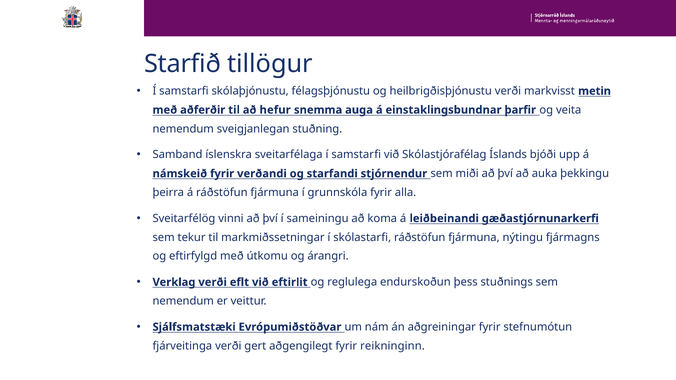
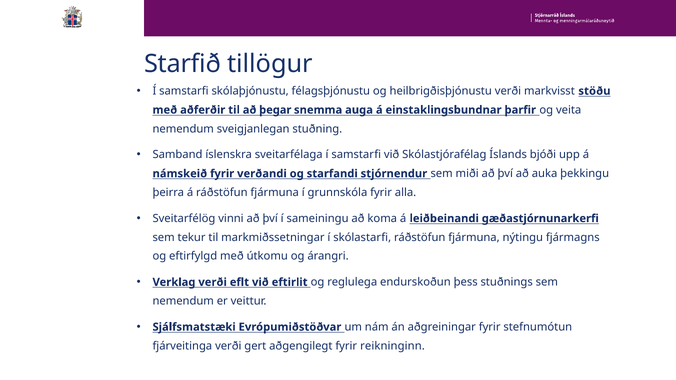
metin: metin -> stöðu
hefur: hefur -> þegar
